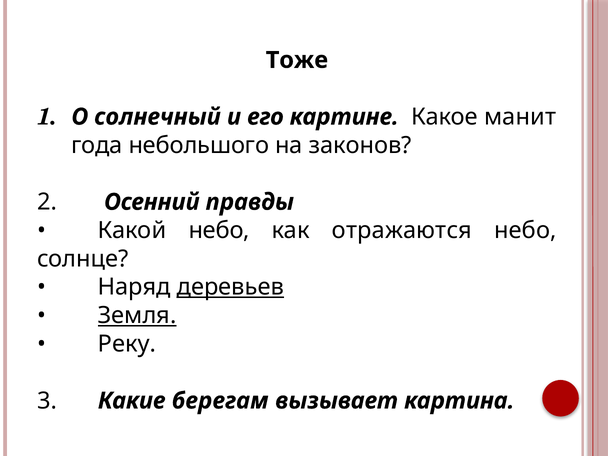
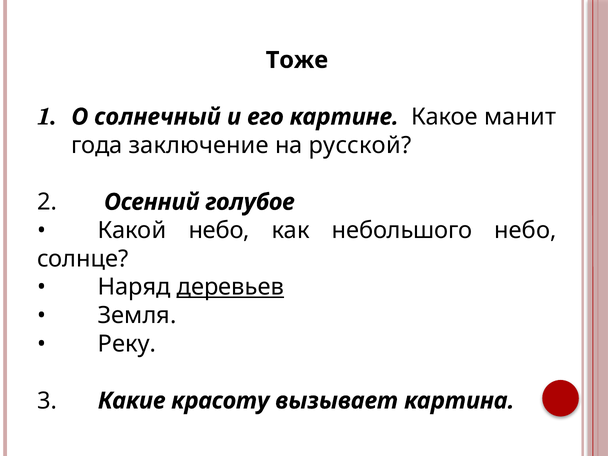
небольшого: небольшого -> заключение
законов: законов -> русской
правды: правды -> голубое
отражаются: отражаются -> небольшого
Земля underline: present -> none
берегам: берегам -> красоту
